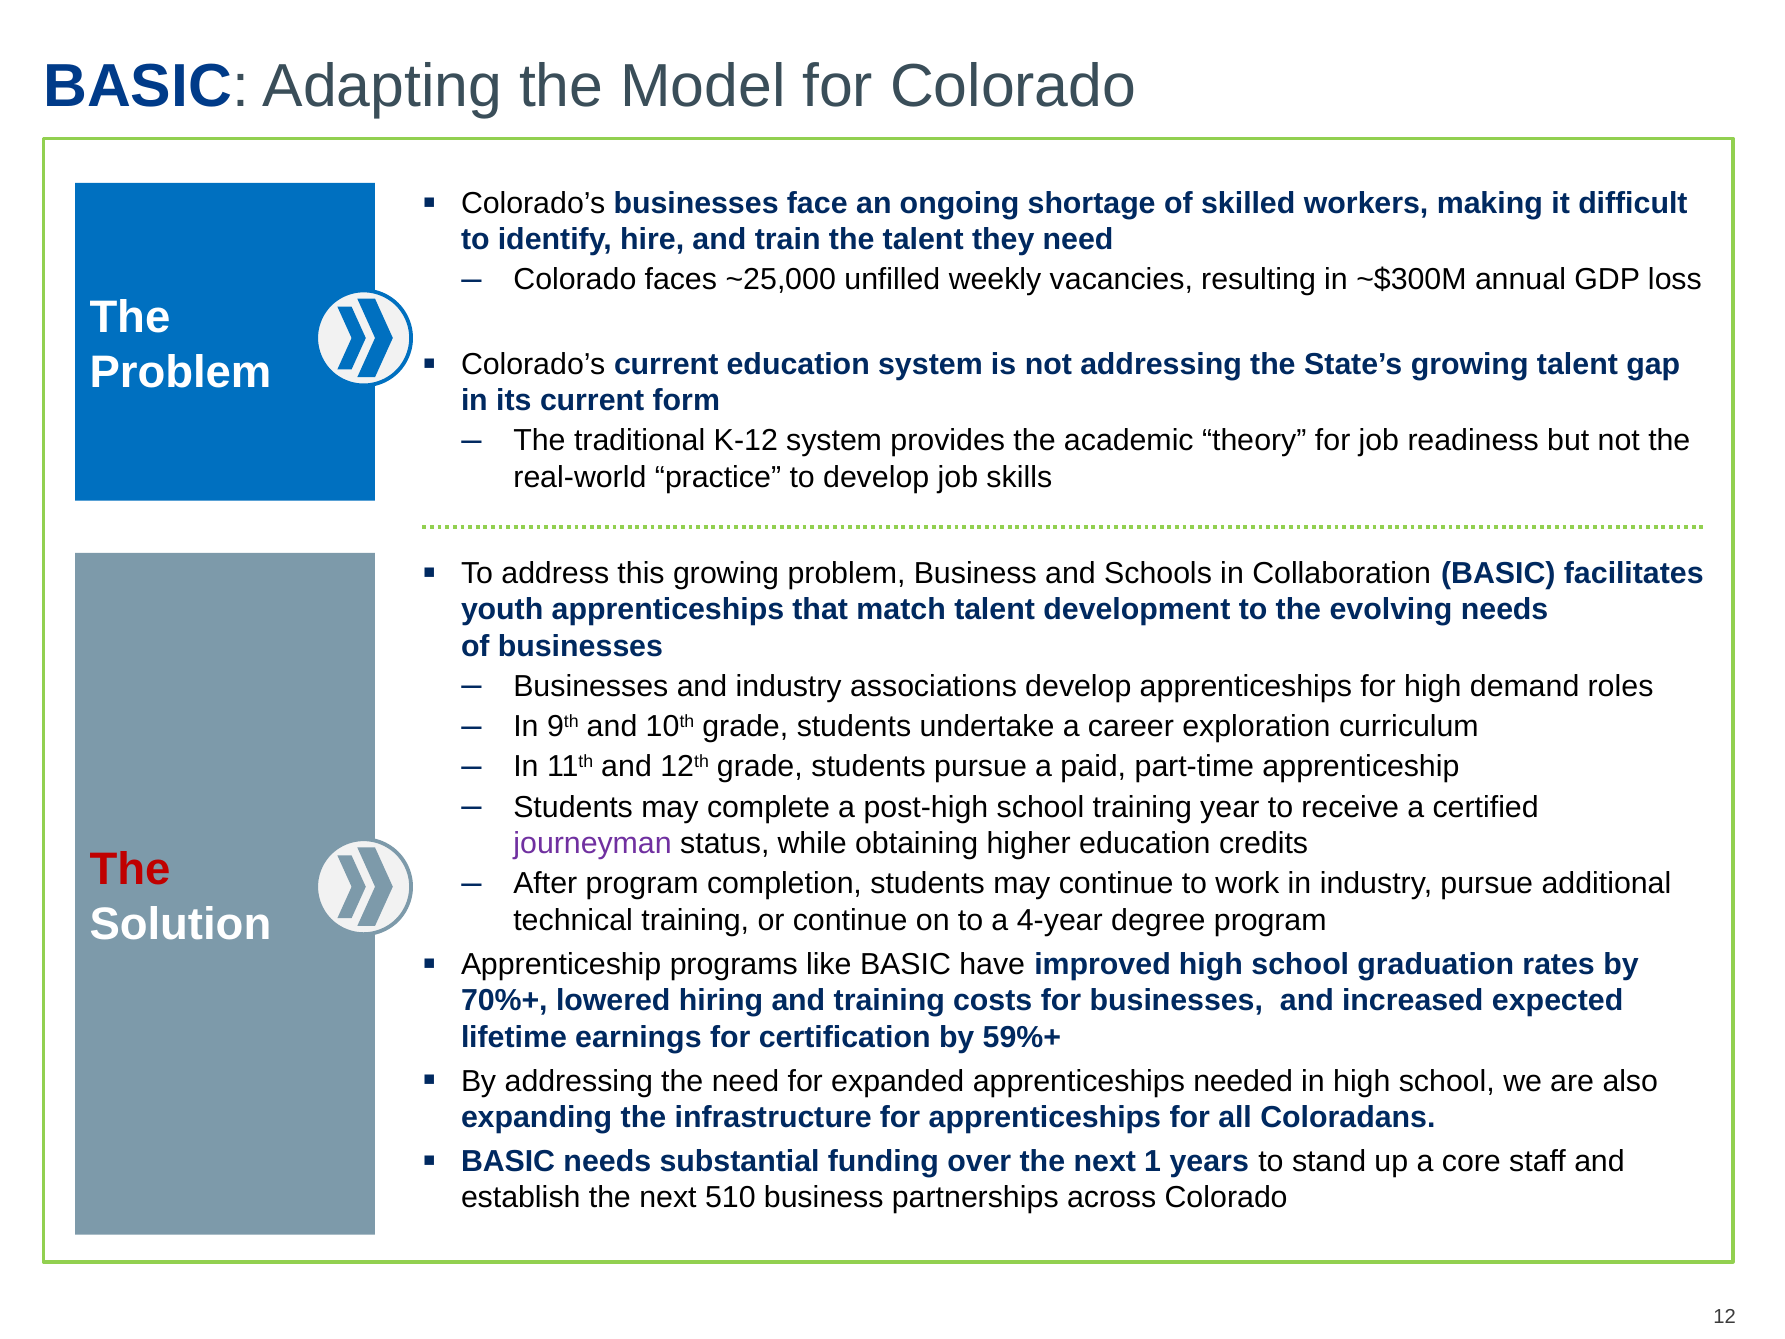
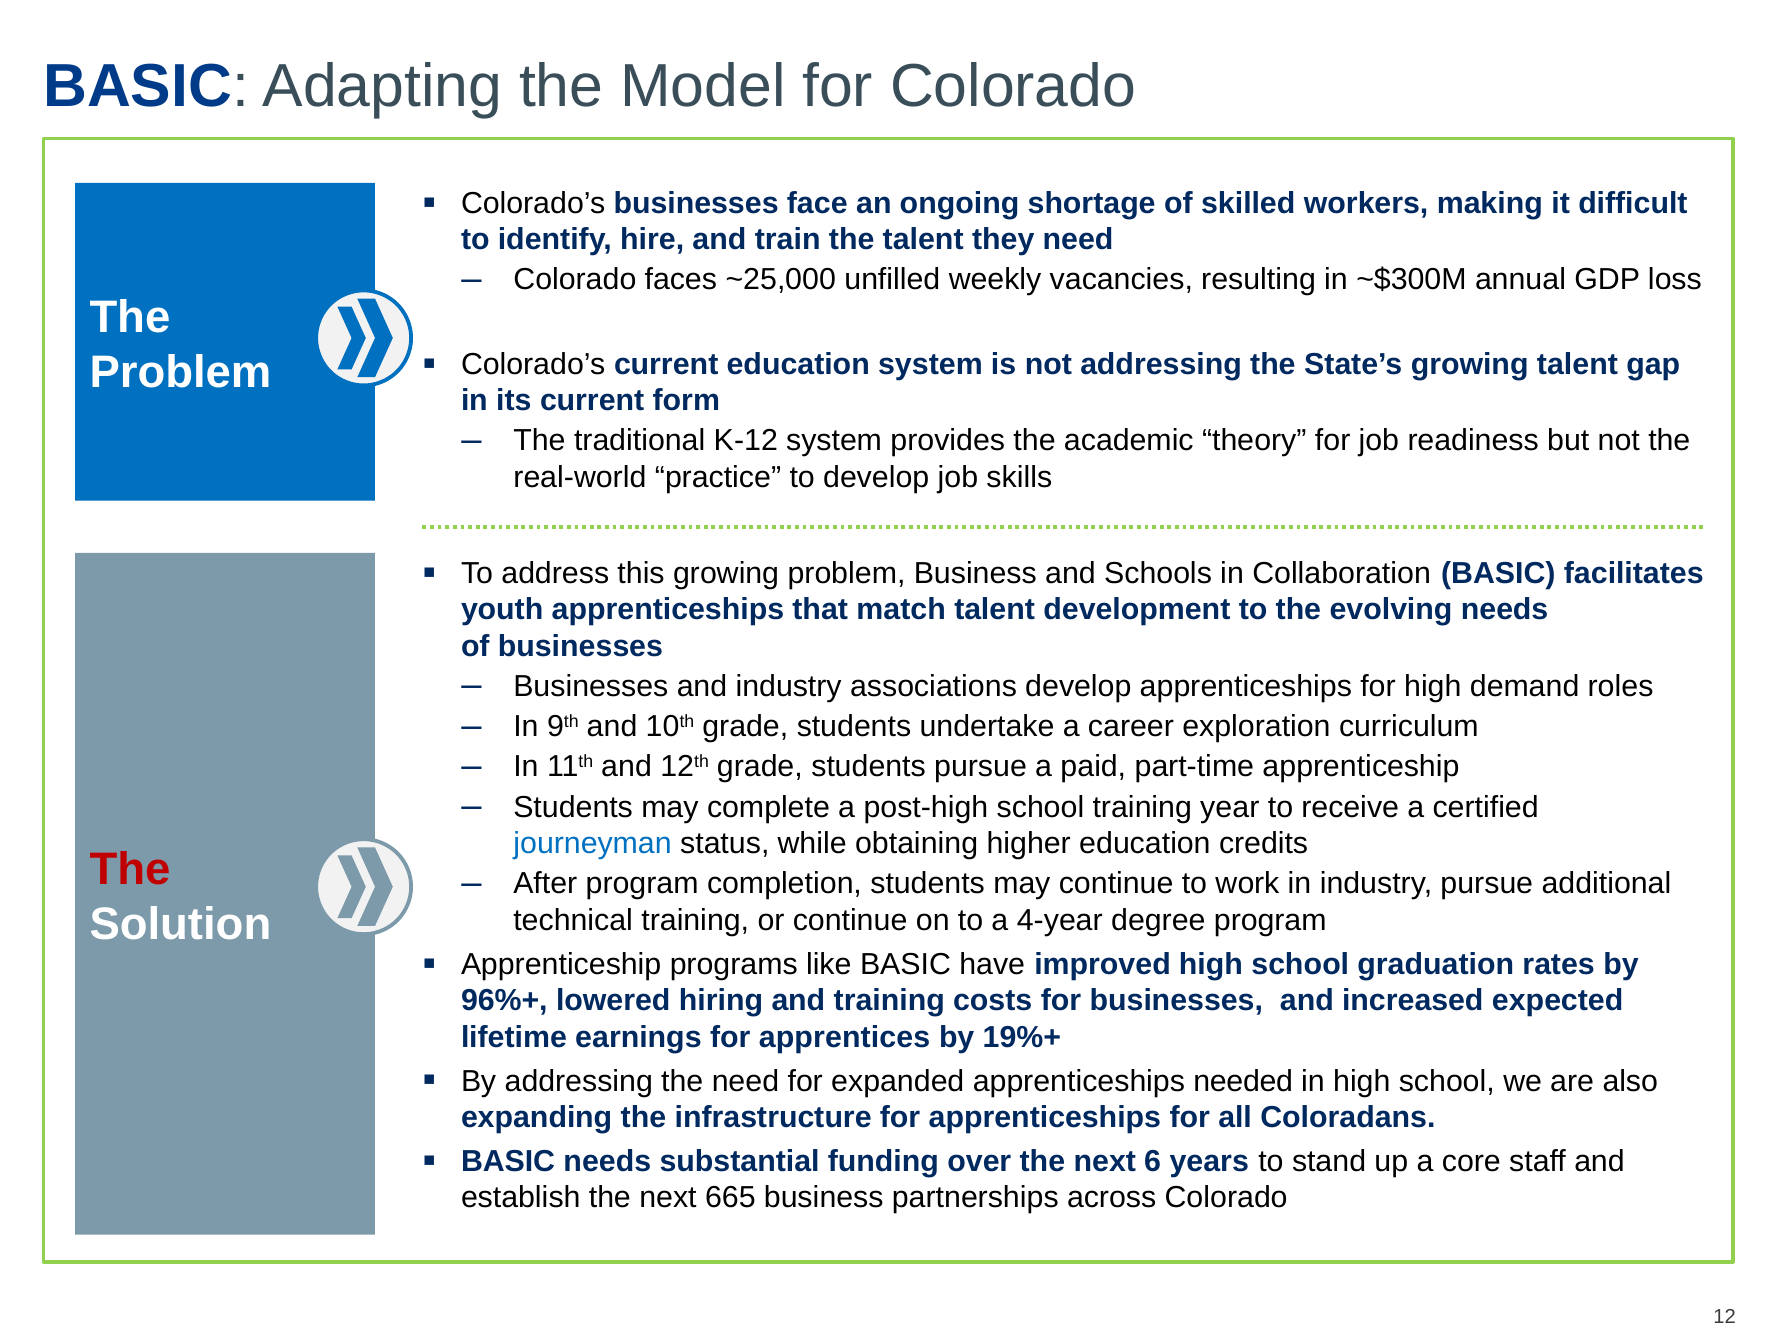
journeyman colour: purple -> blue
70%+: 70%+ -> 96%+
certification: certification -> apprentices
59%+: 59%+ -> 19%+
1: 1 -> 6
510: 510 -> 665
